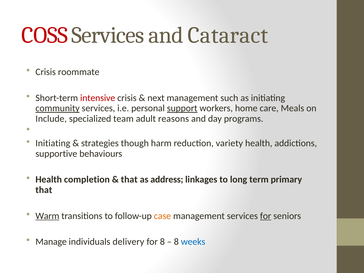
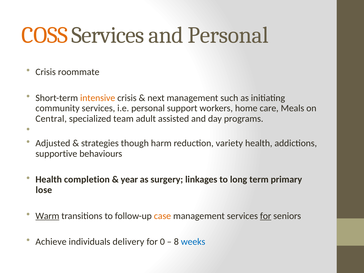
COSS colour: red -> orange
and Cataract: Cataract -> Personal
intensive colour: red -> orange
community underline: present -> none
support underline: present -> none
Include: Include -> Central
reasons: reasons -> assisted
Initiating at (53, 143): Initiating -> Adjusted
that at (129, 180): that -> year
address: address -> surgery
that at (44, 190): that -> lose
Manage: Manage -> Achieve
for 8: 8 -> 0
